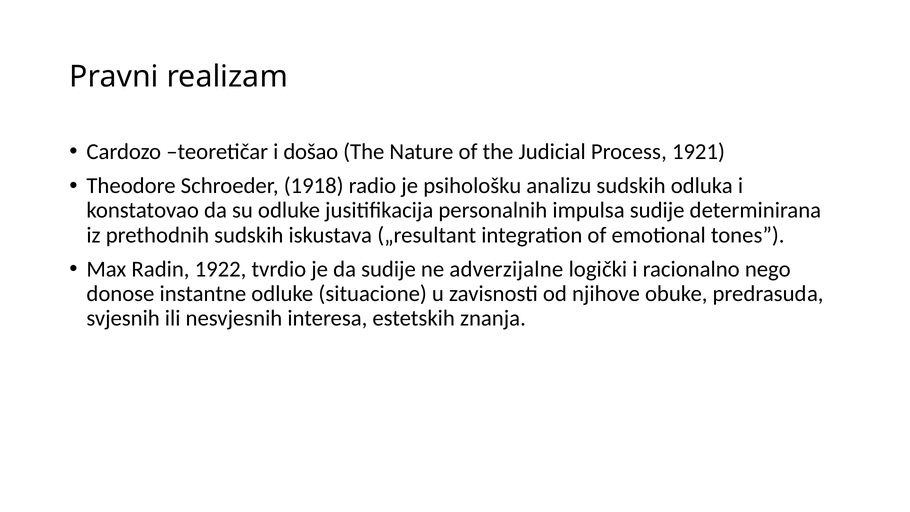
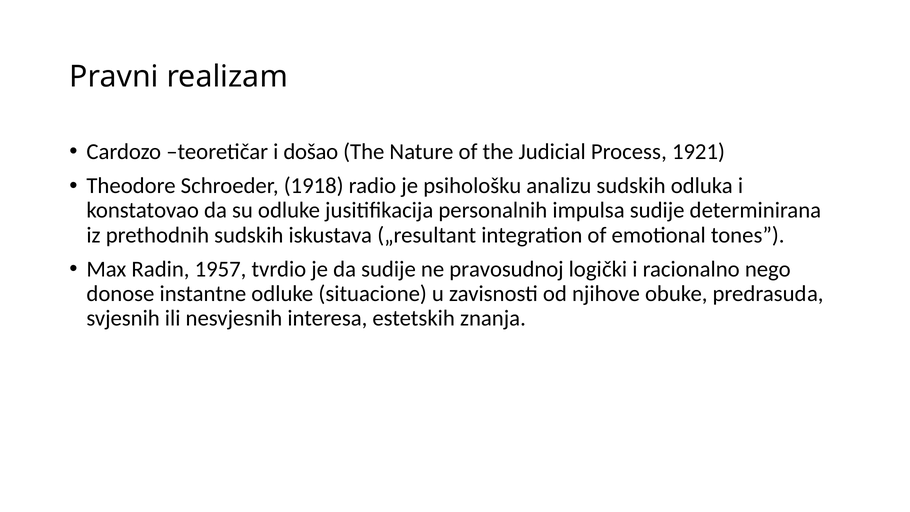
1922: 1922 -> 1957
adverzijalne: adverzijalne -> pravosudnoj
